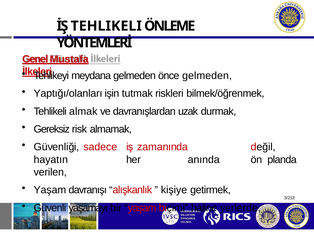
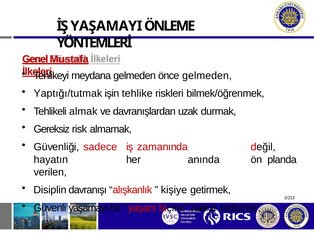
İŞ TEHLIKELI: TEHLIKELI -> YAŞAMAYI
Yaptığı/olanları: Yaptığı/olanları -> Yaptığı/tutmak
tutmak: tutmak -> tehlike
Yaşam at (50, 190): Yaşam -> Disiplin
yerlerde: yerlerde -> tedbirler
